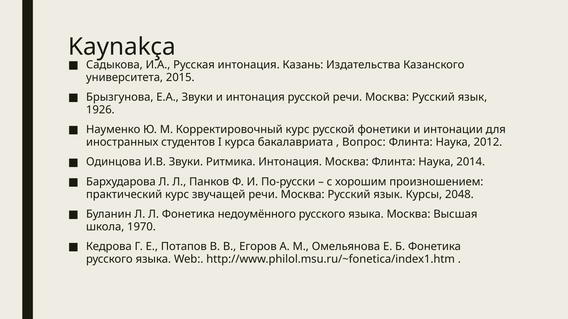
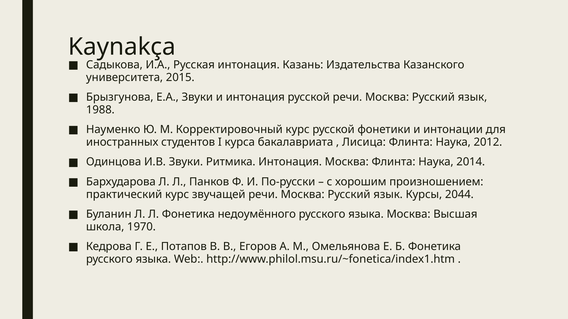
1926: 1926 -> 1988
Вопрос: Вопрос -> Лисица
2048: 2048 -> 2044
